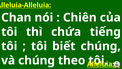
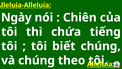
Chan: Chan -> Ngày
